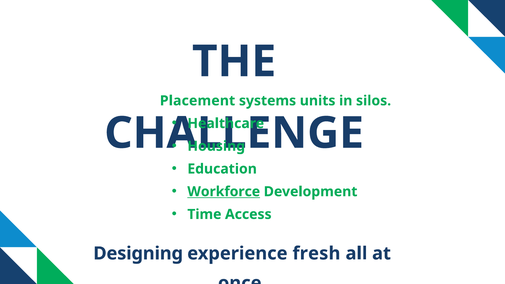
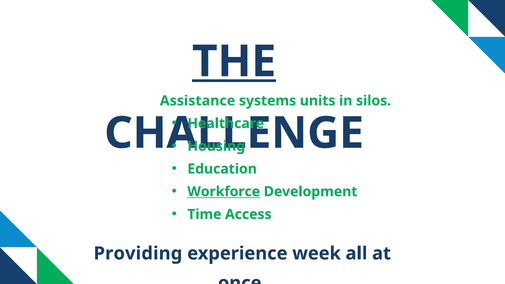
THE underline: none -> present
Placement: Placement -> Assistance
Designing: Designing -> Providing
fresh: fresh -> week
